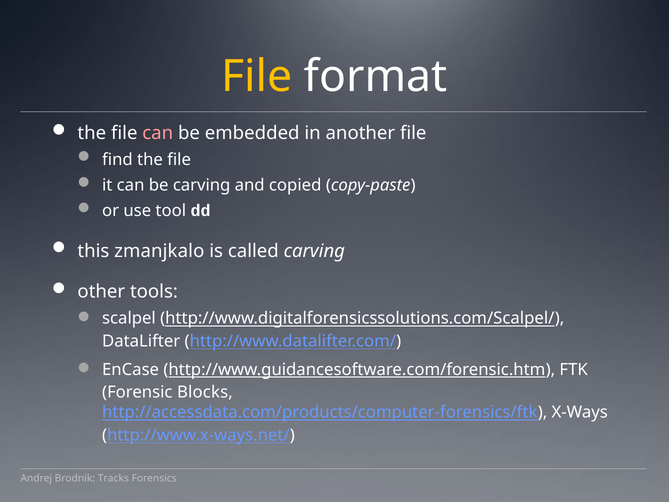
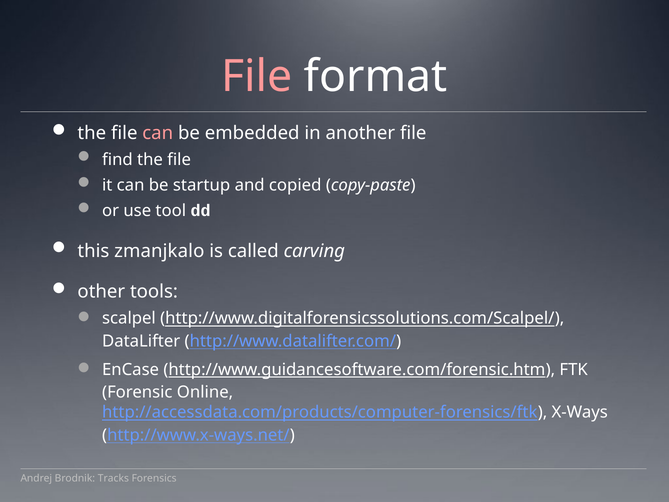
File at (257, 77) colour: yellow -> pink
be carving: carving -> startup
Blocks: Blocks -> Online
